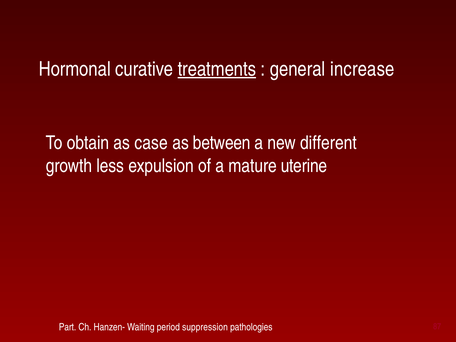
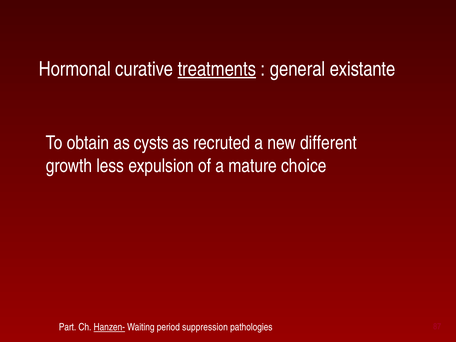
increase: increase -> existante
case: case -> cysts
between: between -> recruted
uterine: uterine -> choice
Hanzen- underline: none -> present
